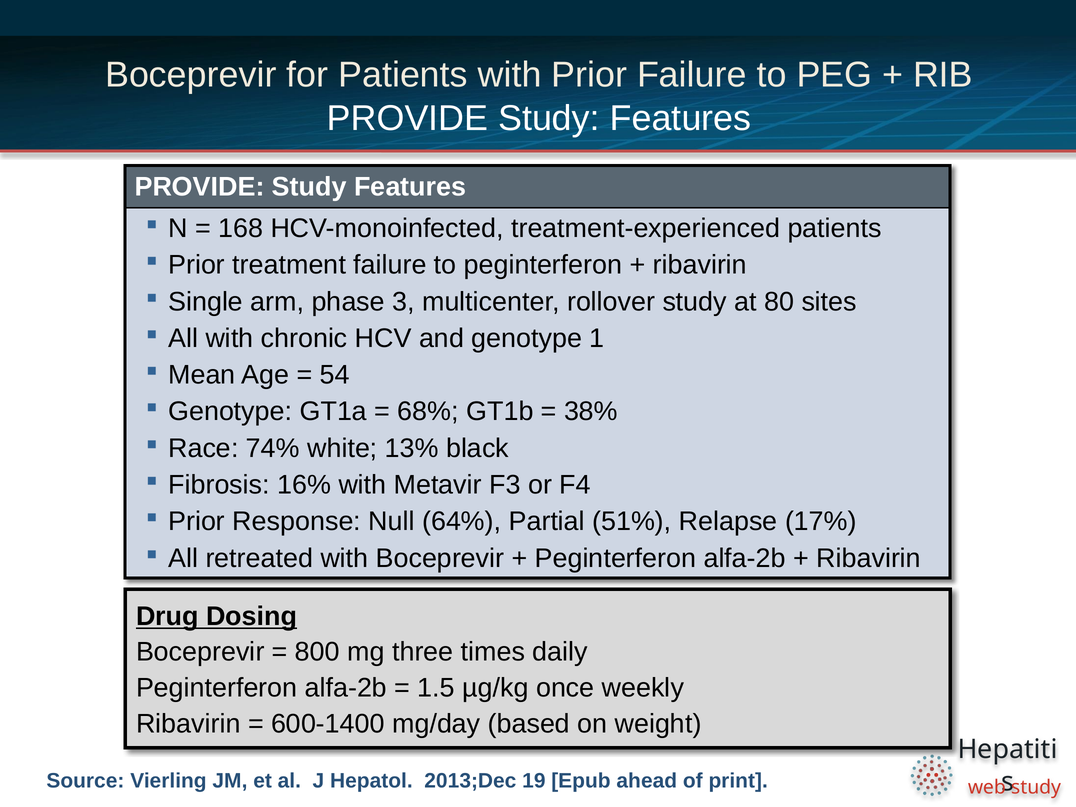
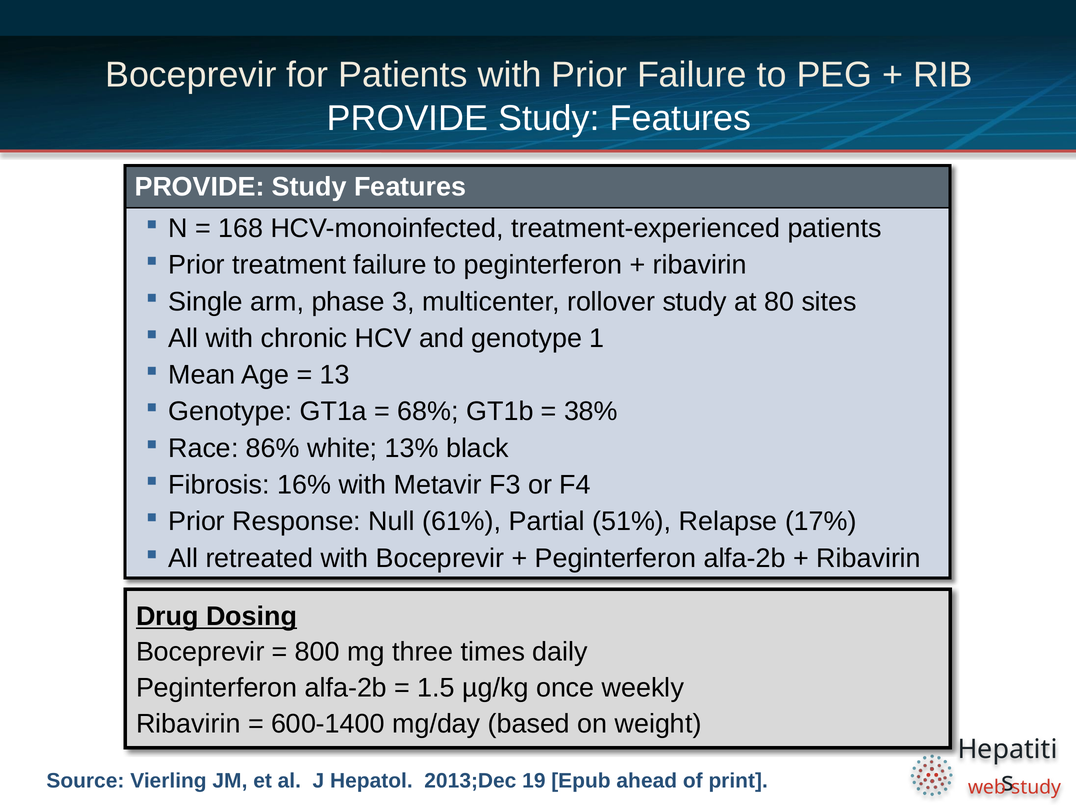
54: 54 -> 13
74%: 74% -> 86%
64%: 64% -> 61%
